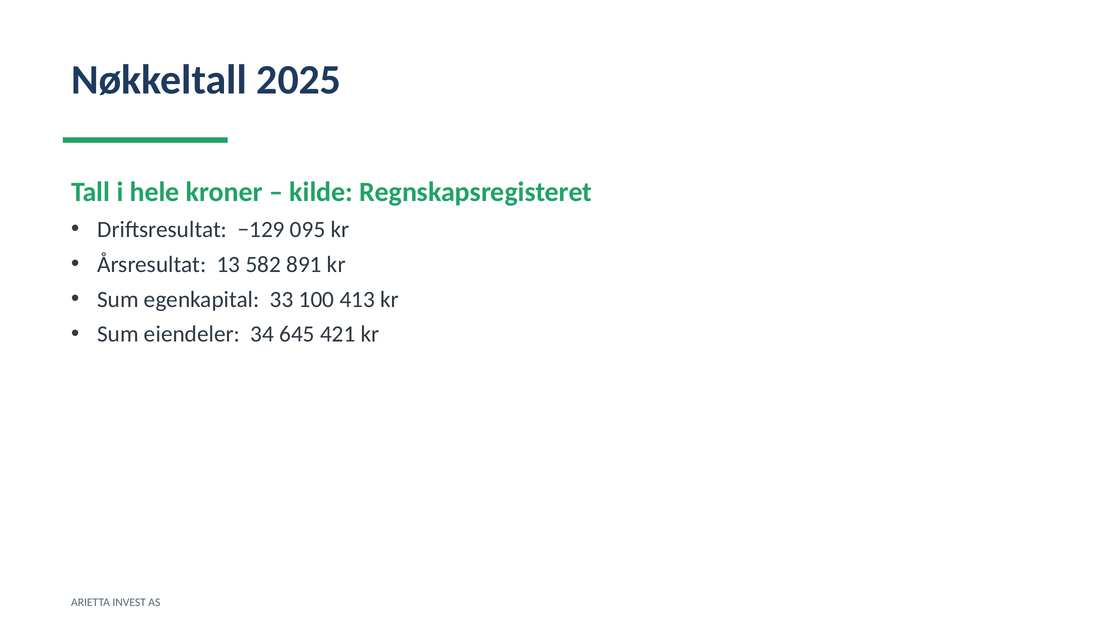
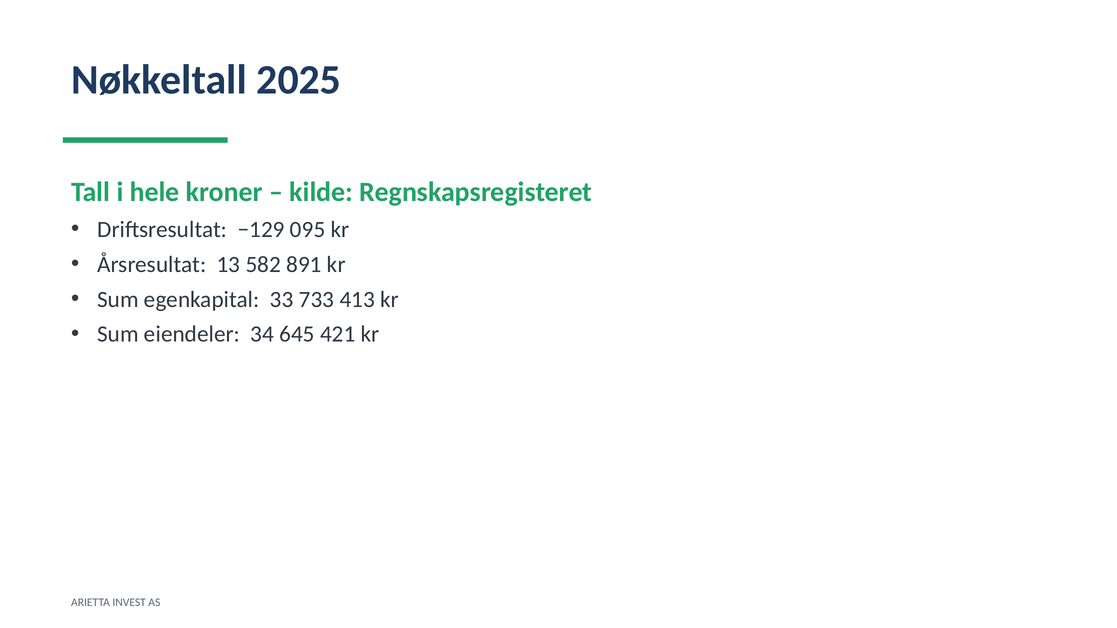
100: 100 -> 733
